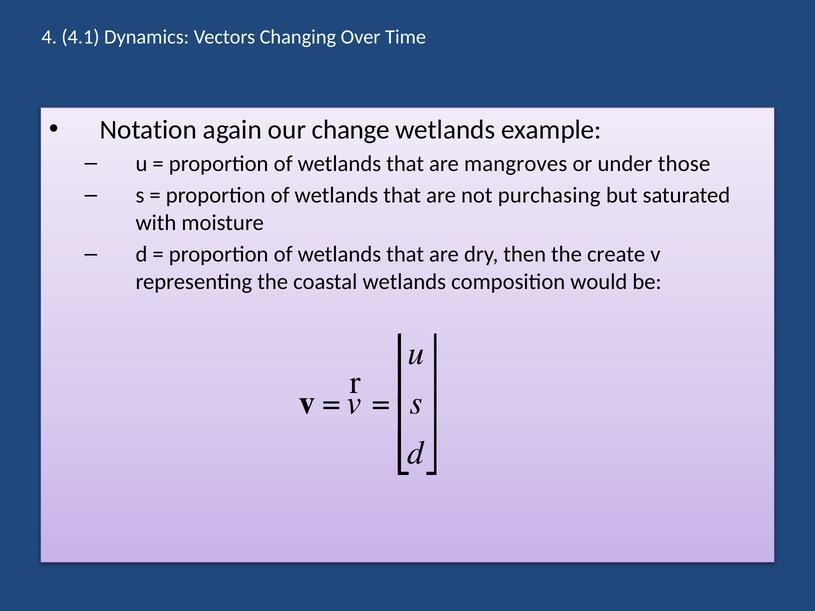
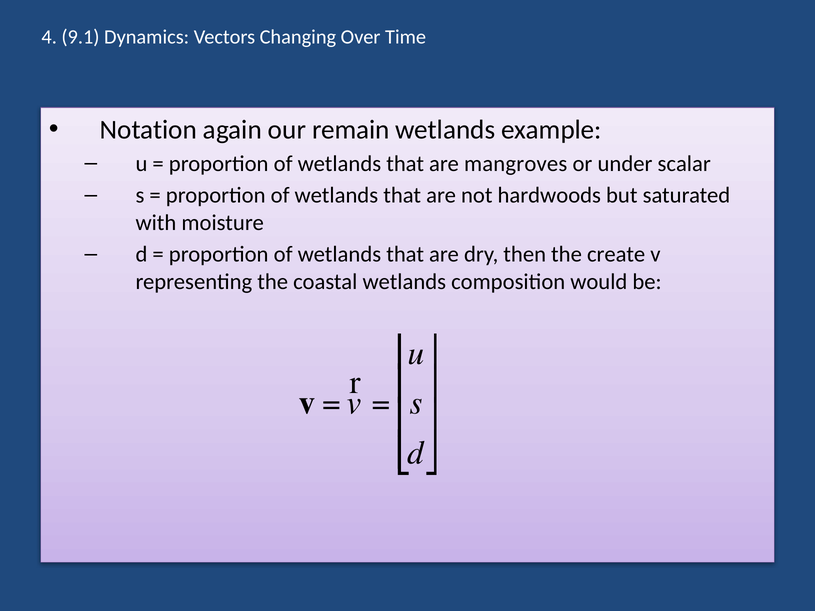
4.1: 4.1 -> 9.1
change: change -> remain
those: those -> scalar
purchasing: purchasing -> hardwoods
